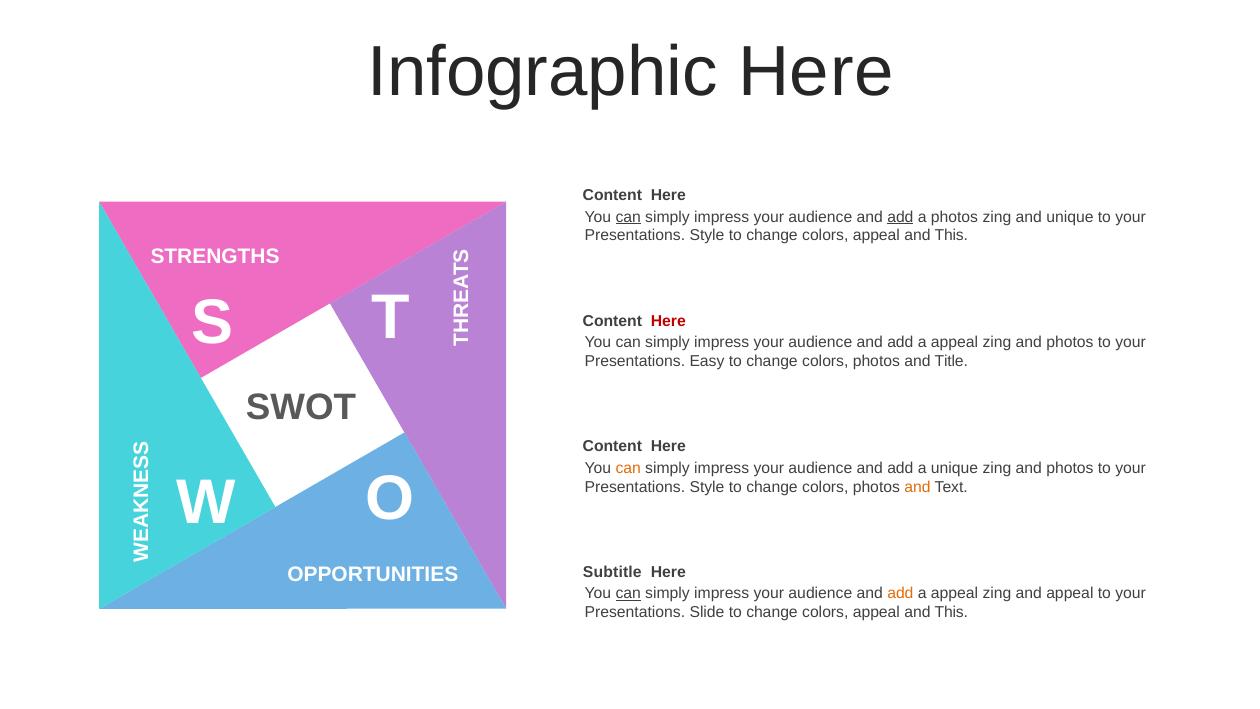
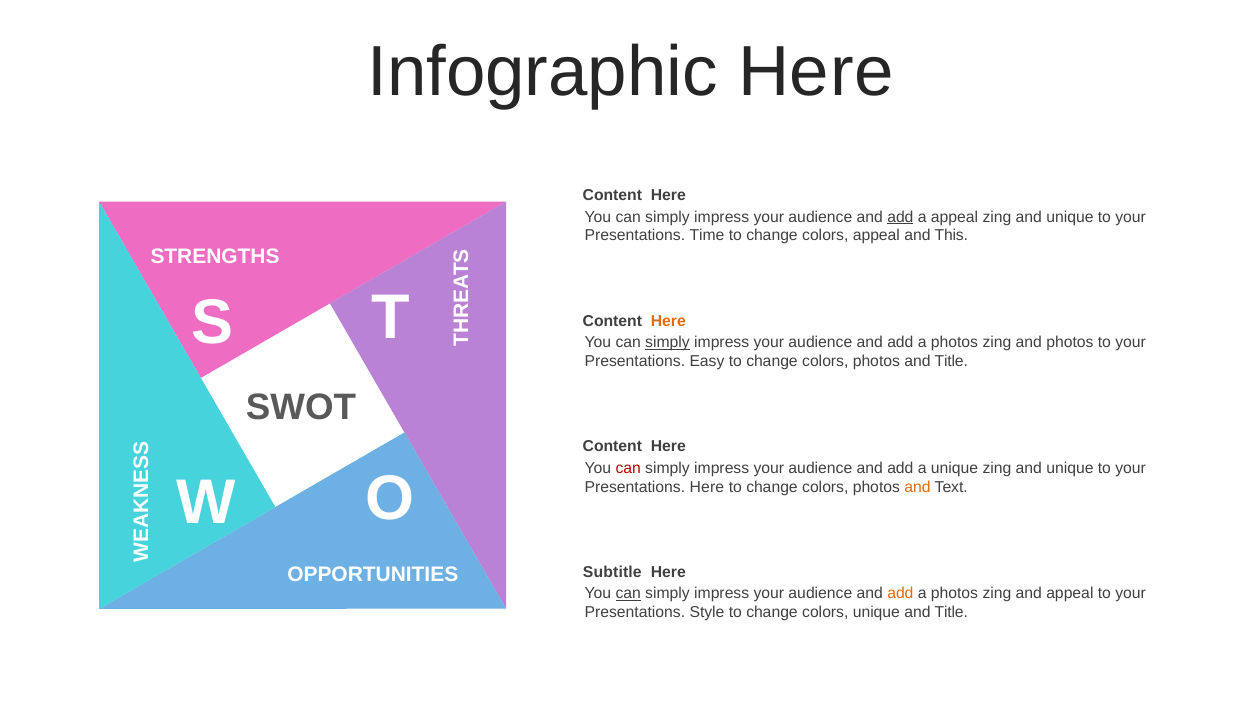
can at (628, 217) underline: present -> none
a photos: photos -> appeal
Style at (707, 236): Style -> Time
Here at (668, 321) colour: red -> orange
simply at (667, 342) underline: none -> present
appeal at (955, 342): appeal -> photos
can at (628, 468) colour: orange -> red
unique zing and photos: photos -> unique
Style at (707, 487): Style -> Here
appeal at (955, 593): appeal -> photos
Slide: Slide -> Style
appeal at (876, 612): appeal -> unique
This at (951, 612): This -> Title
